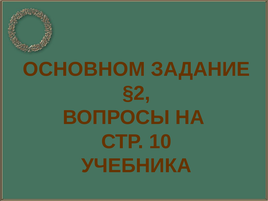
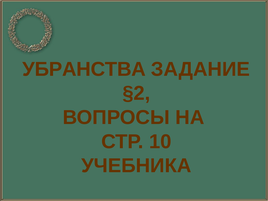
ОСНОВНОМ: ОСНОВНОМ -> УБРАНСТВА
